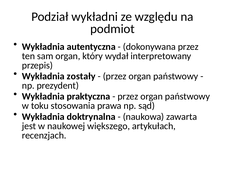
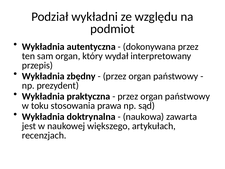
zostały: zostały -> zbędny
